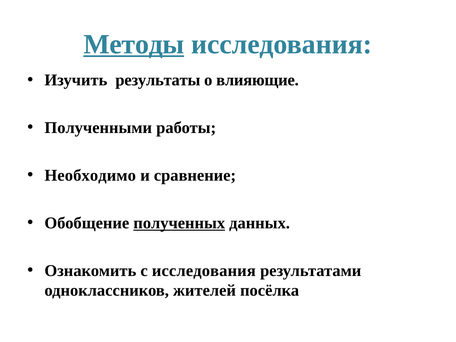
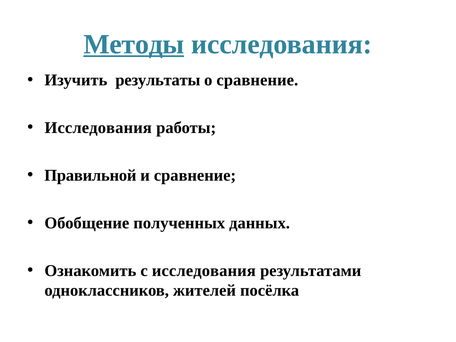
о влияющие: влияющие -> сравнение
Полученными at (98, 128): Полученными -> Исследования
Необходимо: Необходимо -> Правильной
полученных underline: present -> none
